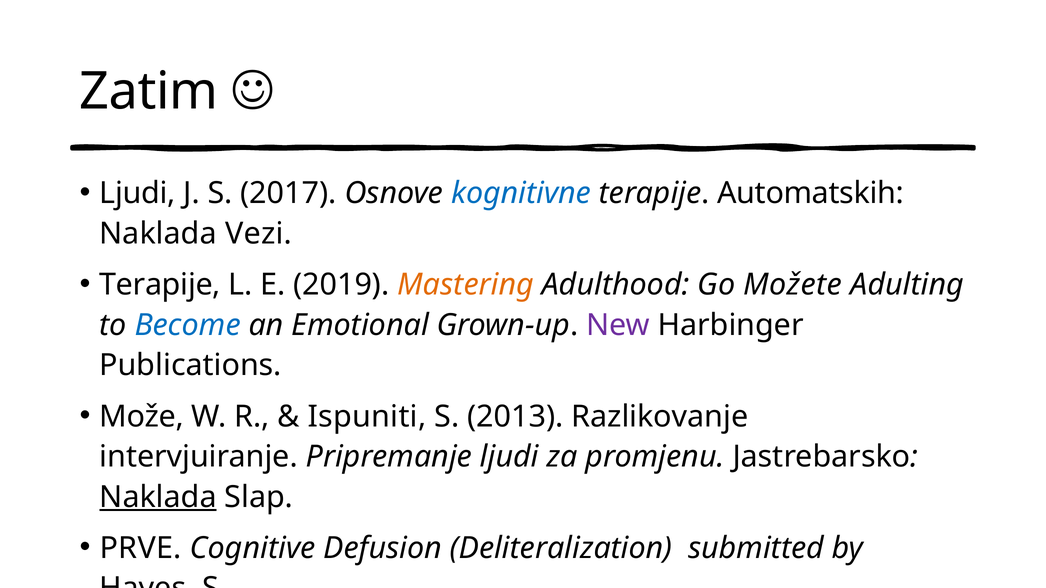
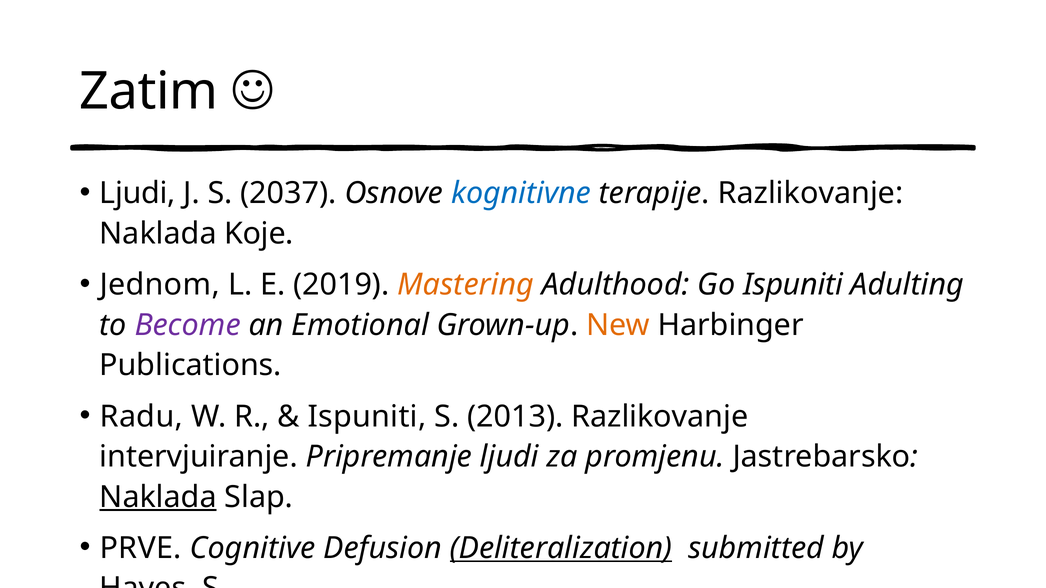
2017: 2017 -> 2037
terapije Automatskih: Automatskih -> Razlikovanje
Vezi: Vezi -> Koje
Terapije at (160, 285): Terapije -> Jednom
Go Možete: Možete -> Ispuniti
Become colour: blue -> purple
New colour: purple -> orange
Može: Može -> Radu
Deliteralization underline: none -> present
